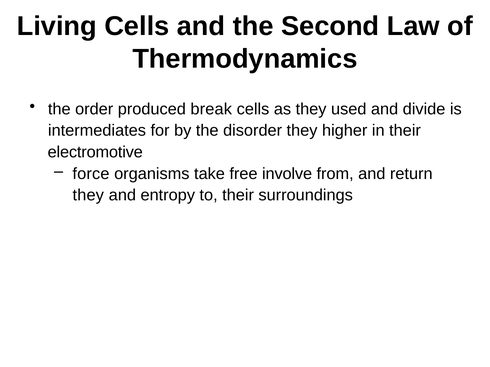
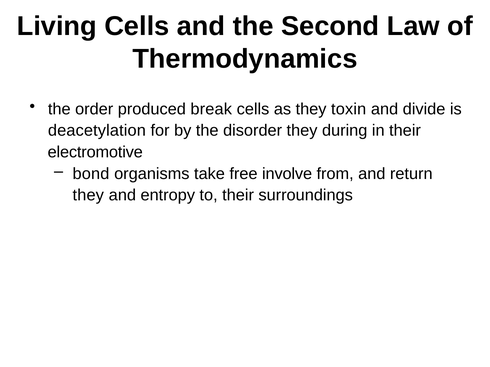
used: used -> toxin
intermediates: intermediates -> deacetylation
higher: higher -> during
force: force -> bond
